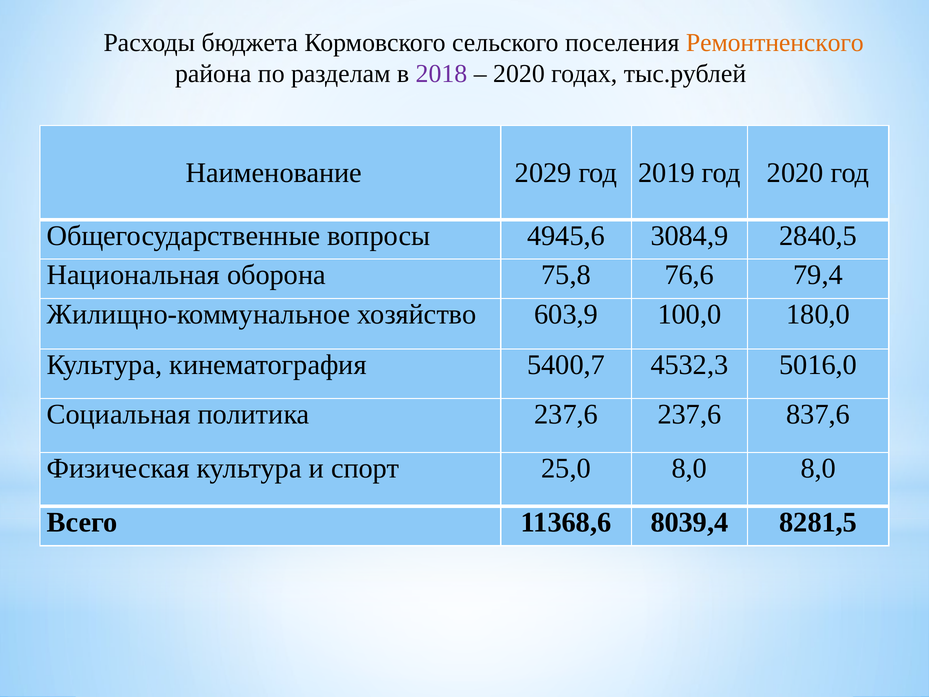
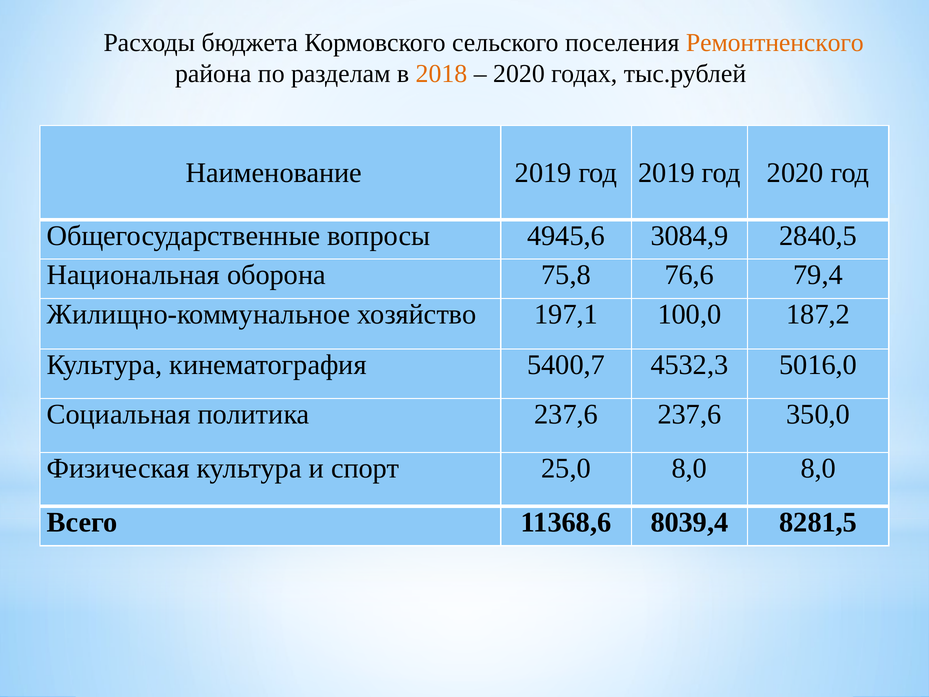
2018 colour: purple -> orange
Наименование 2029: 2029 -> 2019
603,9: 603,9 -> 197,1
180,0: 180,0 -> 187,2
837,6: 837,6 -> 350,0
